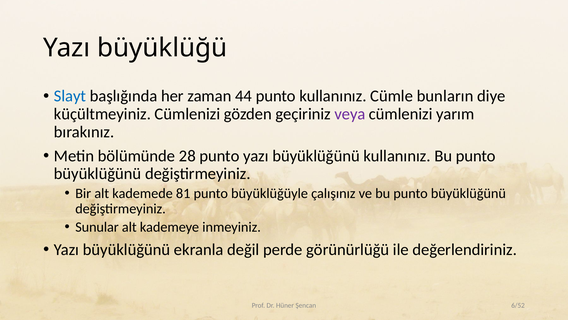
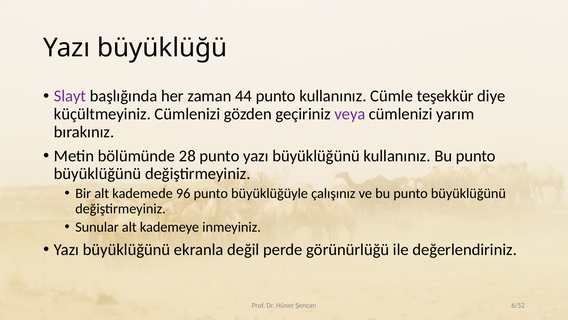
Slayt colour: blue -> purple
bunların: bunların -> teşekkür
81: 81 -> 96
